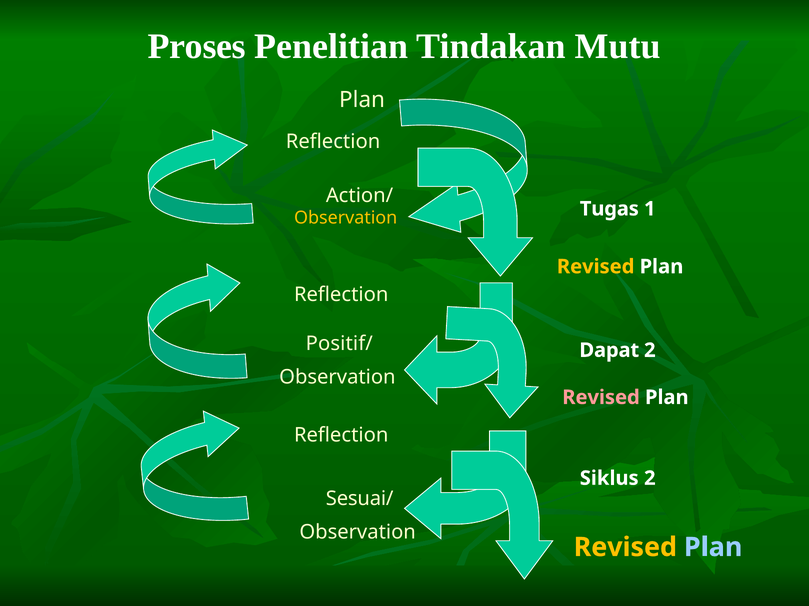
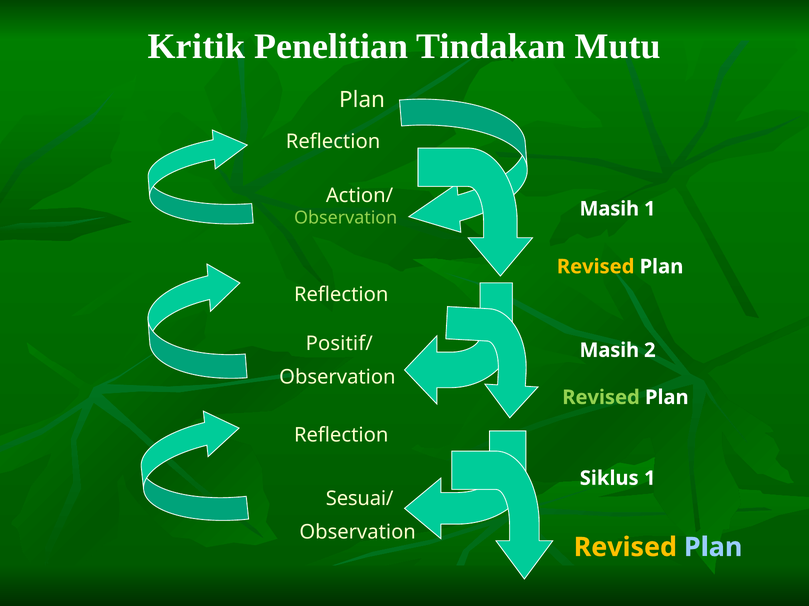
Proses: Proses -> Kritik
Tugas at (609, 209): Tugas -> Masih
Observation at (346, 218) colour: yellow -> light green
Dapat at (609, 351): Dapat -> Masih
Revised at (601, 398) colour: pink -> light green
Siklus 2: 2 -> 1
